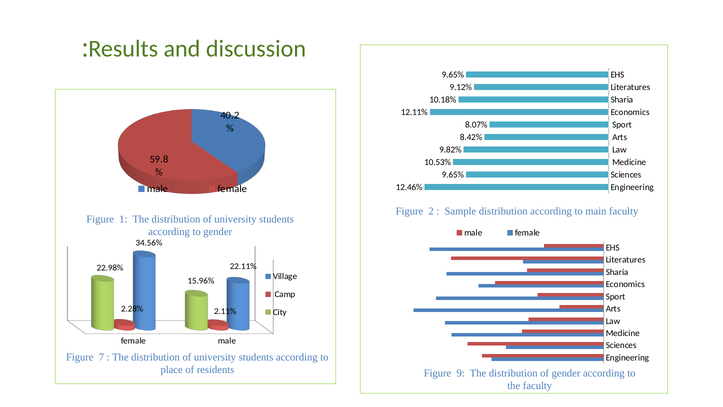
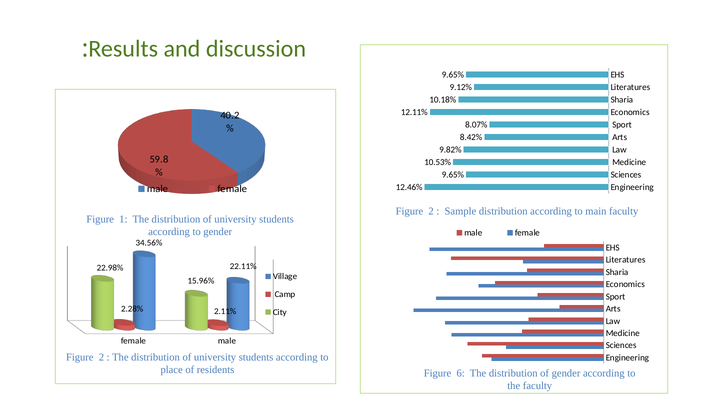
7 at (101, 357): 7 -> 2
9: 9 -> 6
